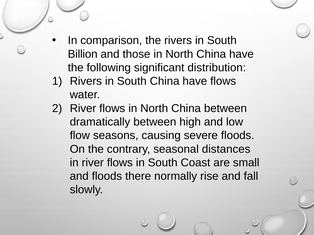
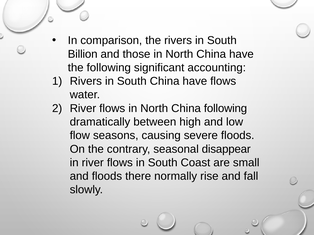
distribution: distribution -> accounting
China between: between -> following
distances: distances -> disappear
